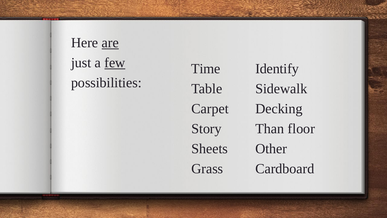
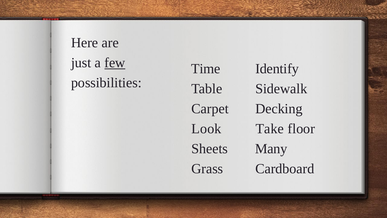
are underline: present -> none
Story: Story -> Look
Than: Than -> Take
Other: Other -> Many
